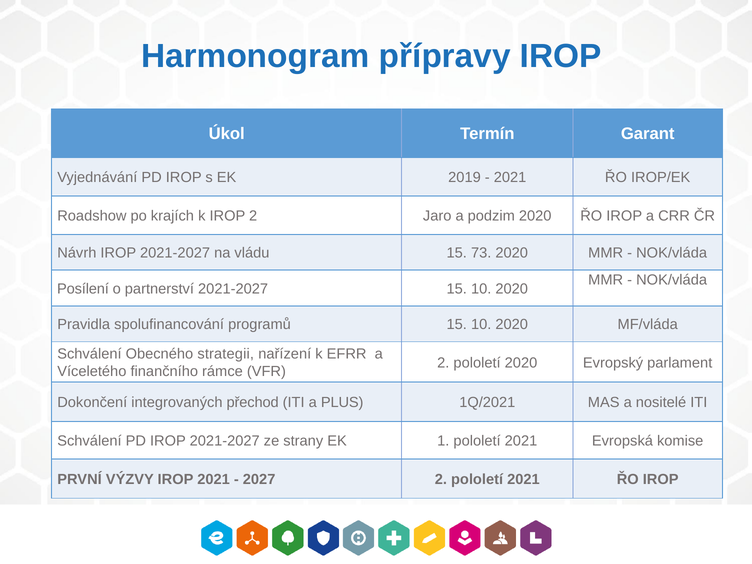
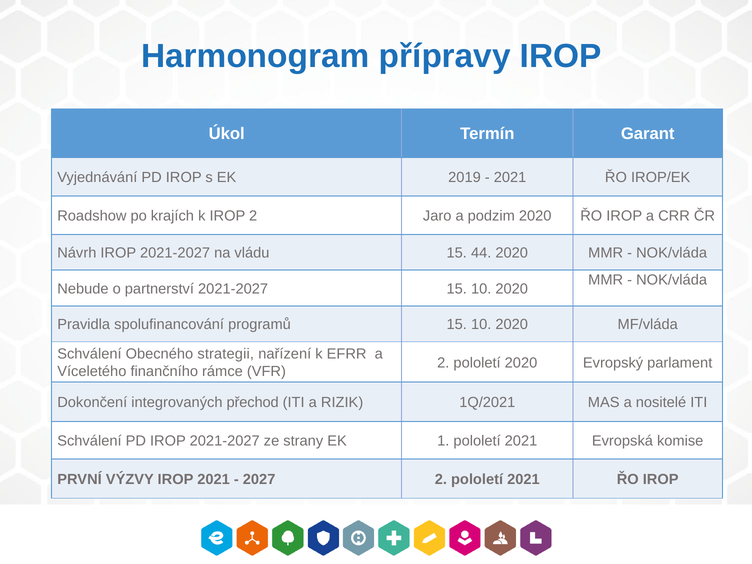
73: 73 -> 44
Posílení: Posílení -> Nebude
PLUS: PLUS -> RIZIK
